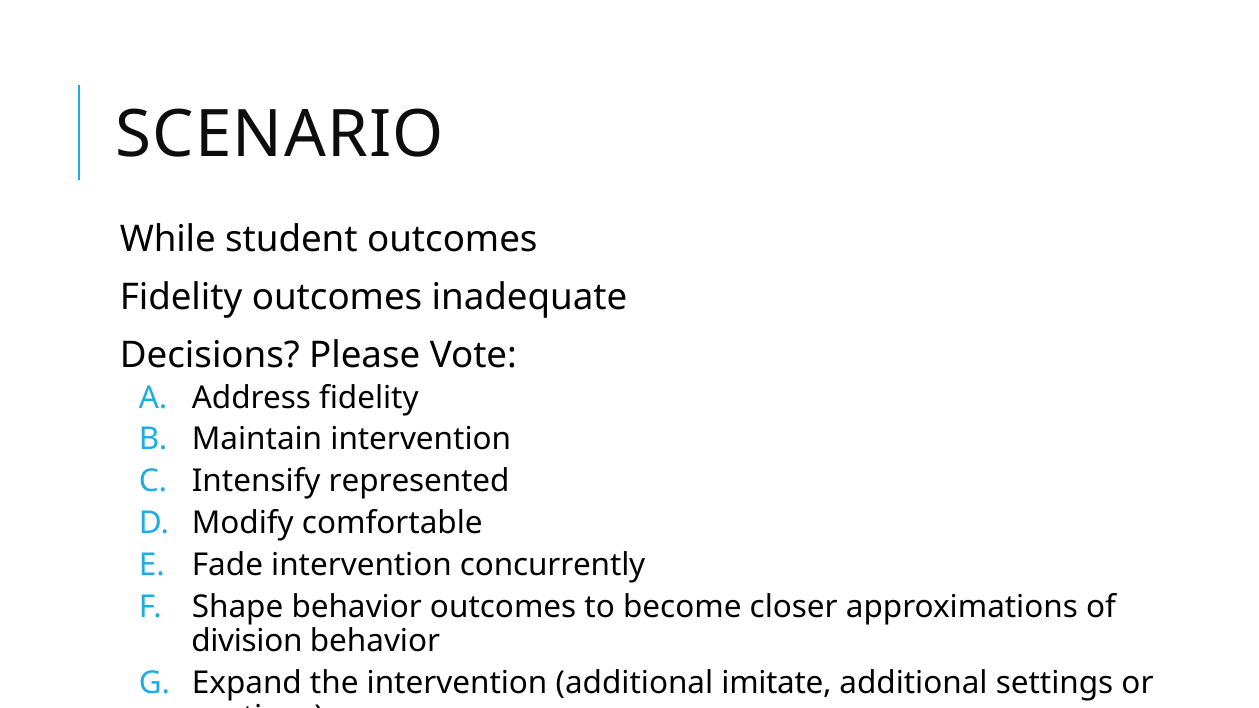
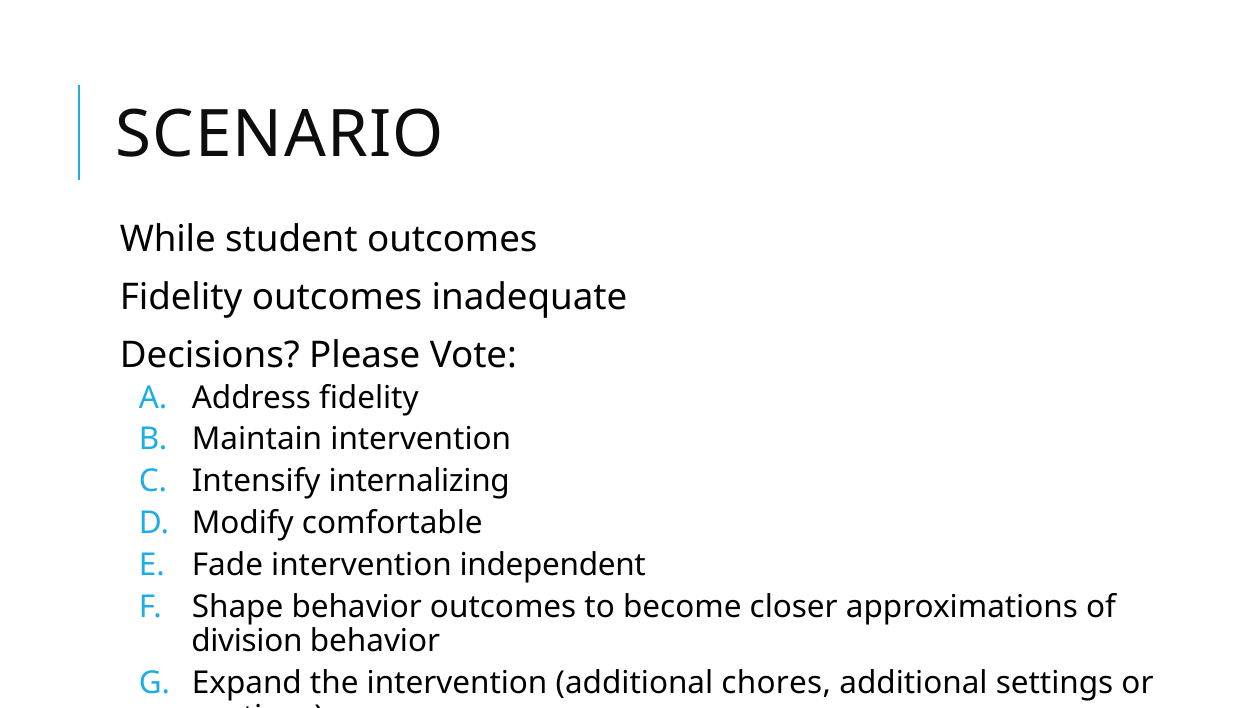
represented: represented -> internalizing
concurrently: concurrently -> independent
imitate: imitate -> chores
